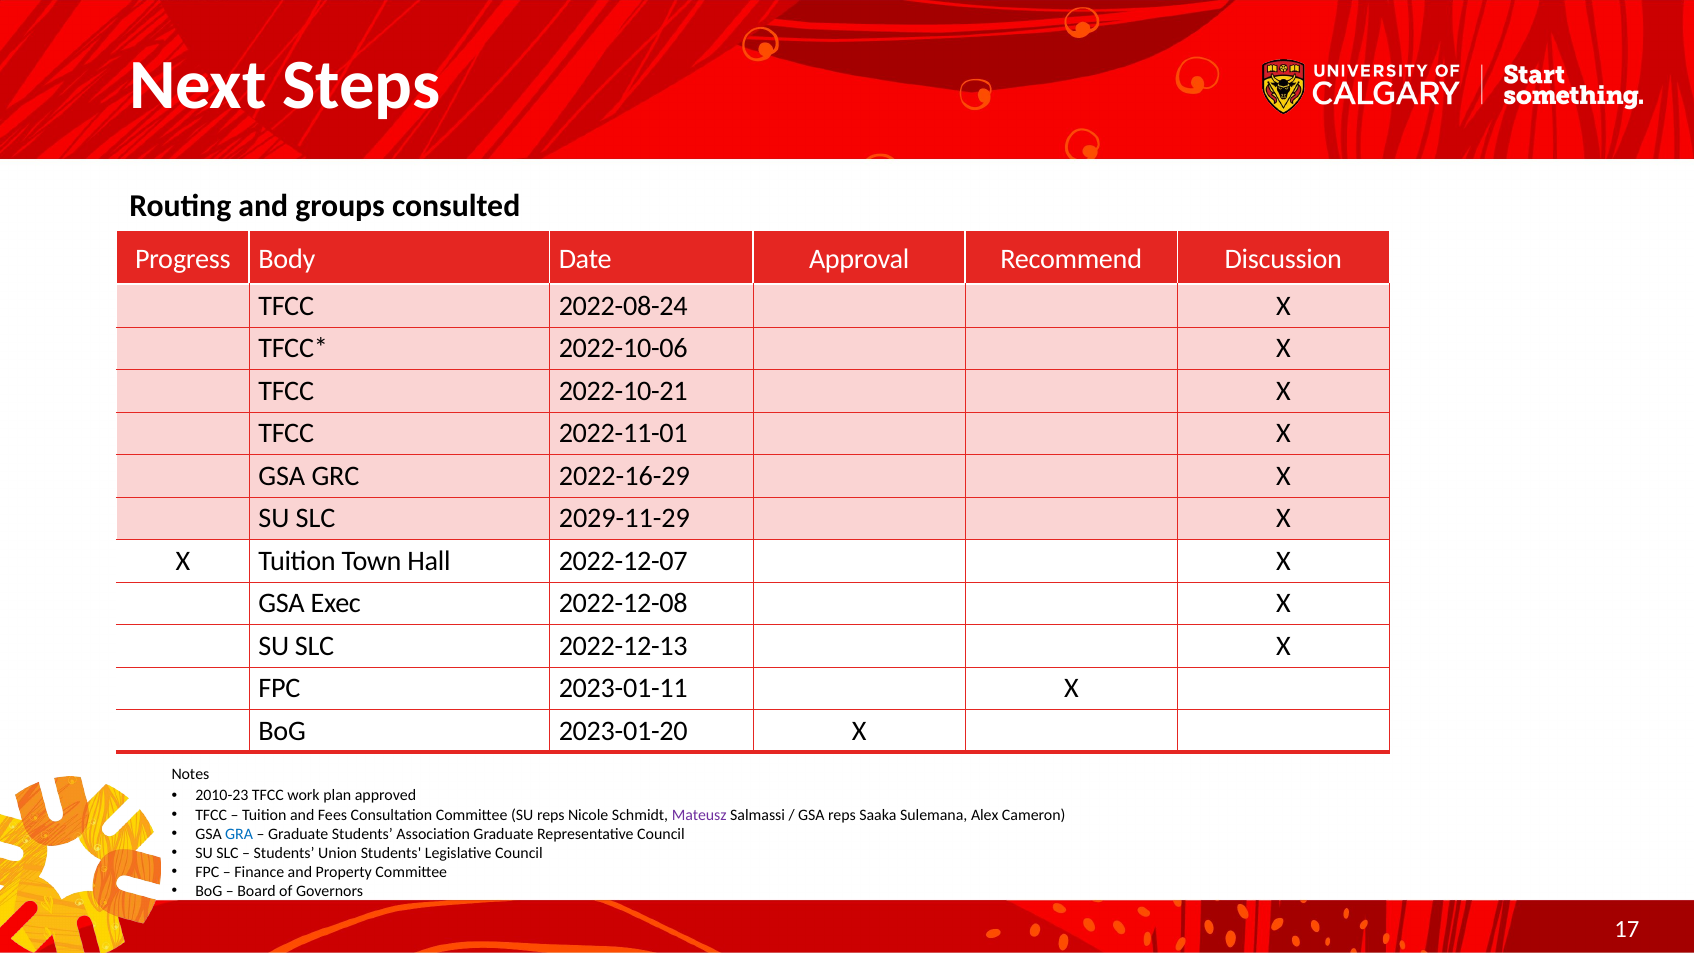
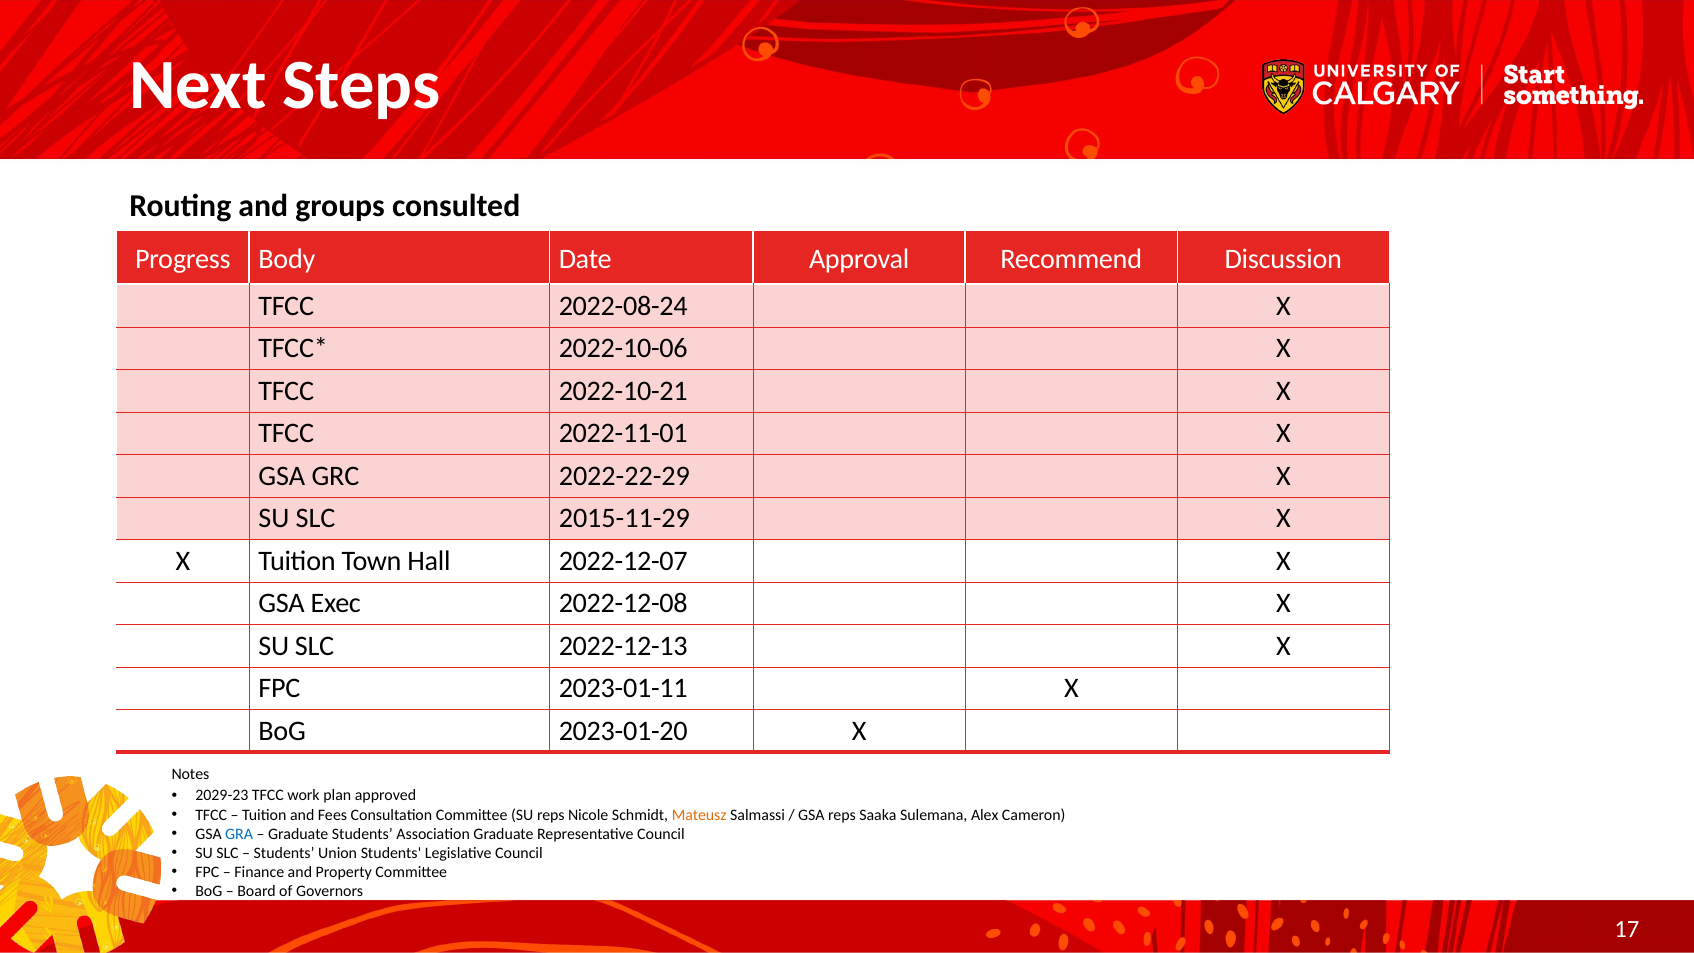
2022-16-29: 2022-16-29 -> 2022-22-29
2029-11-29: 2029-11-29 -> 2015-11-29
2010-23: 2010-23 -> 2029-23
Mateusz colour: purple -> orange
